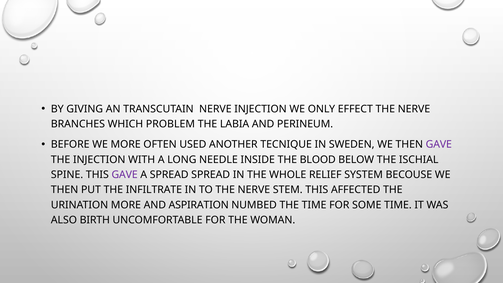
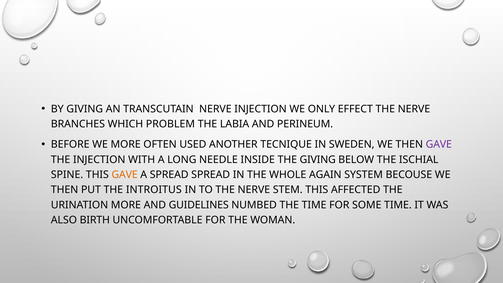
THE BLOOD: BLOOD -> GIVING
GAVE at (125, 175) colour: purple -> orange
RELIEF: RELIEF -> AGAIN
INFILTRATE: INFILTRATE -> INTROITUS
ASPIRATION: ASPIRATION -> GUIDELINES
